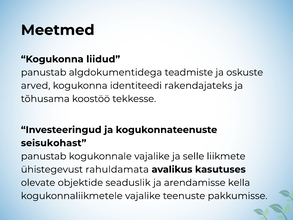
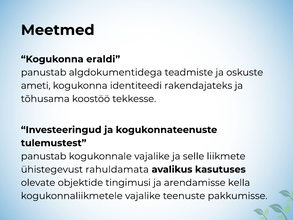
liidud: liidud -> eraldi
arved: arved -> ameti
seisukohast: seisukohast -> tulemustest
seaduslik: seaduslik -> tingimusi
